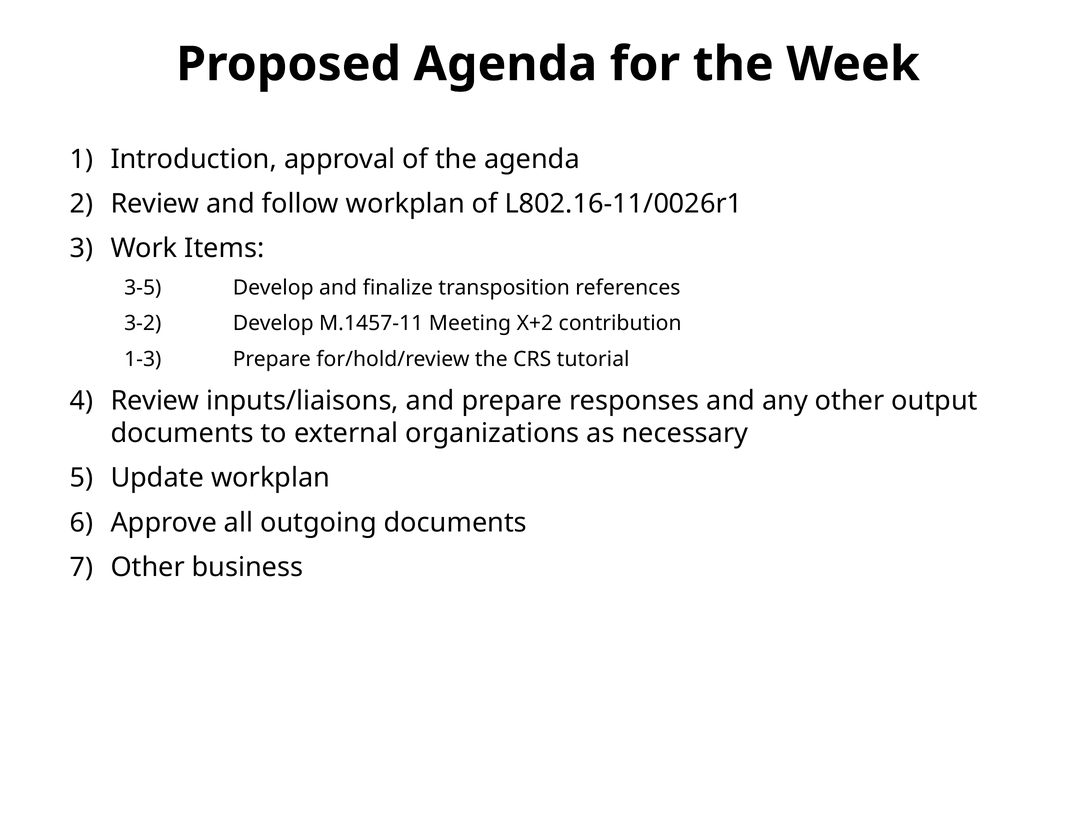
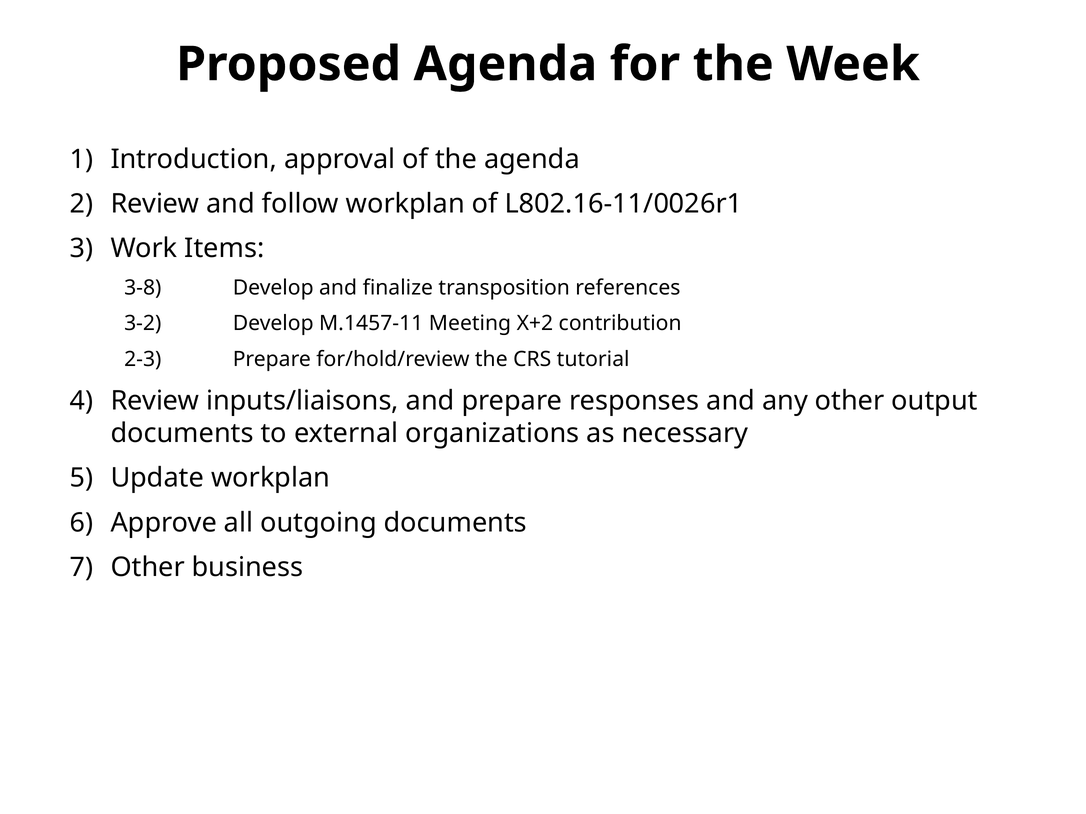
3-5: 3-5 -> 3-8
1-3: 1-3 -> 2-3
